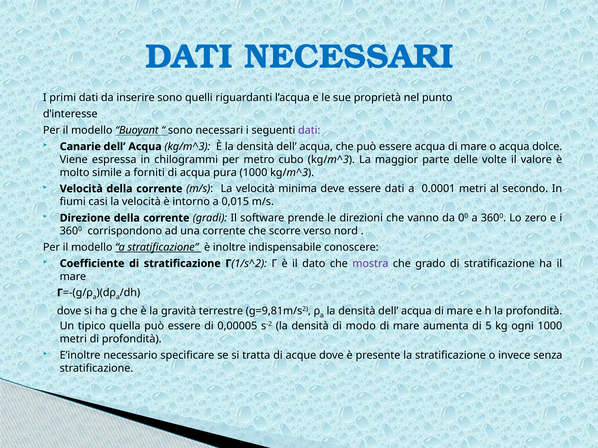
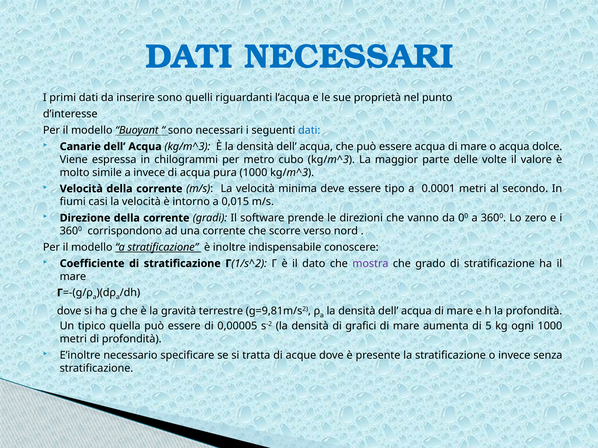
dati at (309, 130) colour: purple -> blue
a forniti: forniti -> invece
essere dati: dati -> tipo
modo: modo -> grafici
